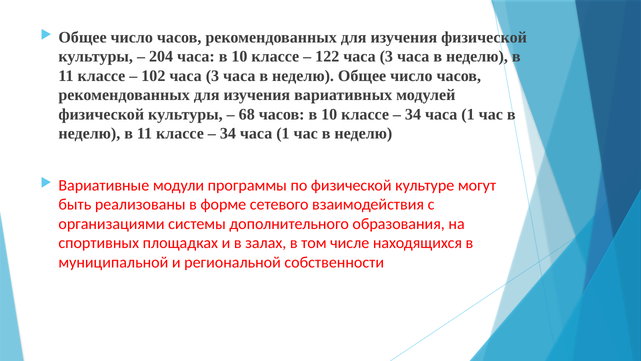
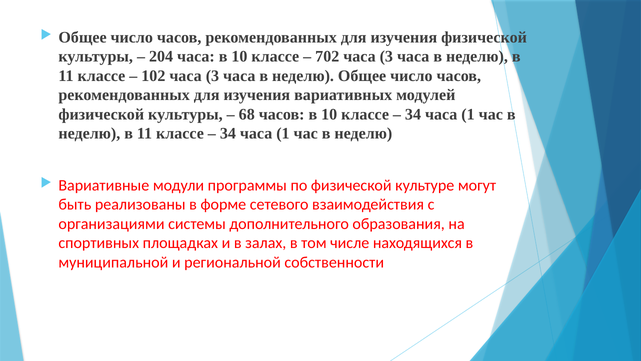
122: 122 -> 702
